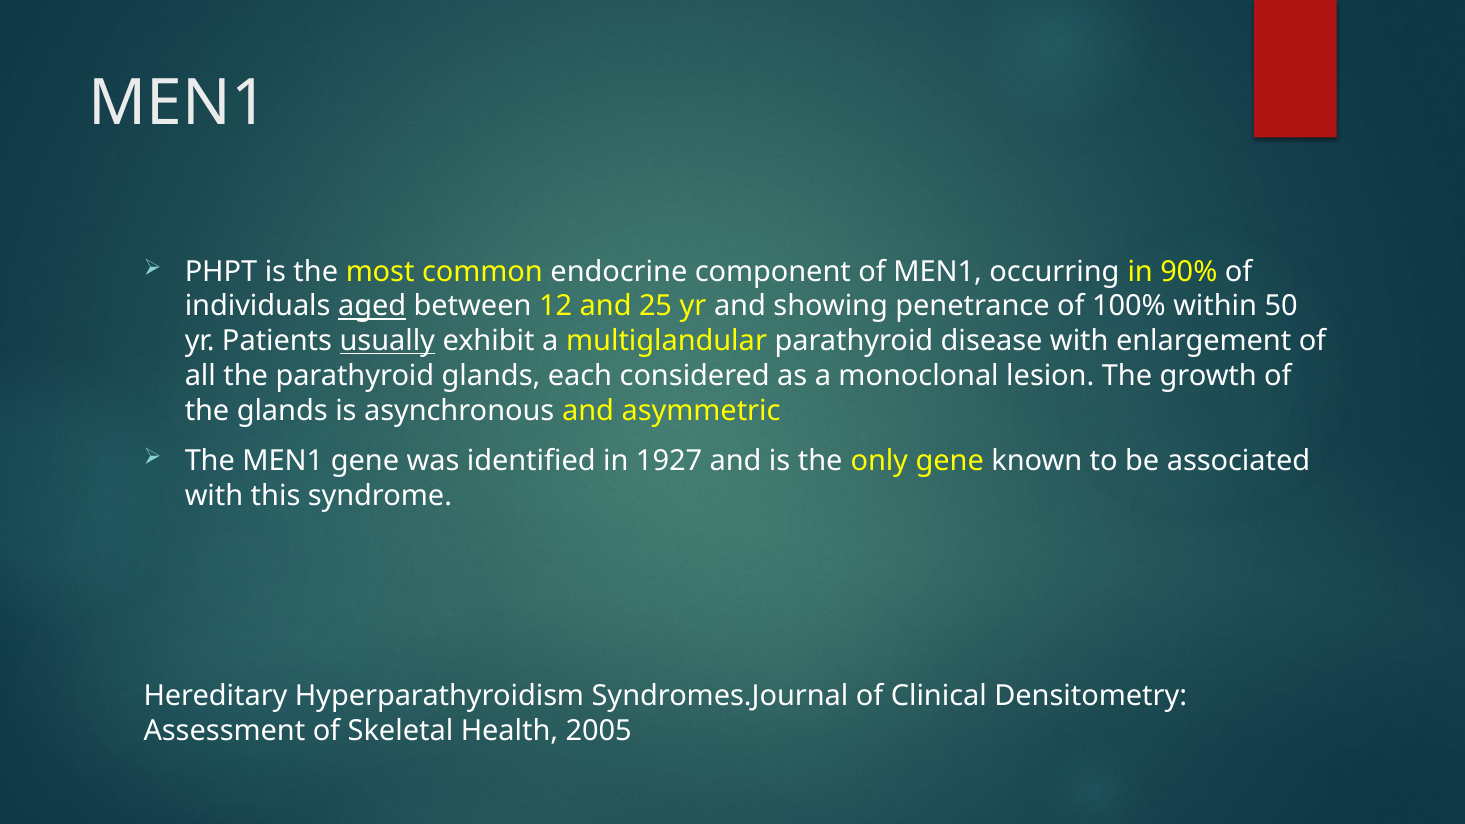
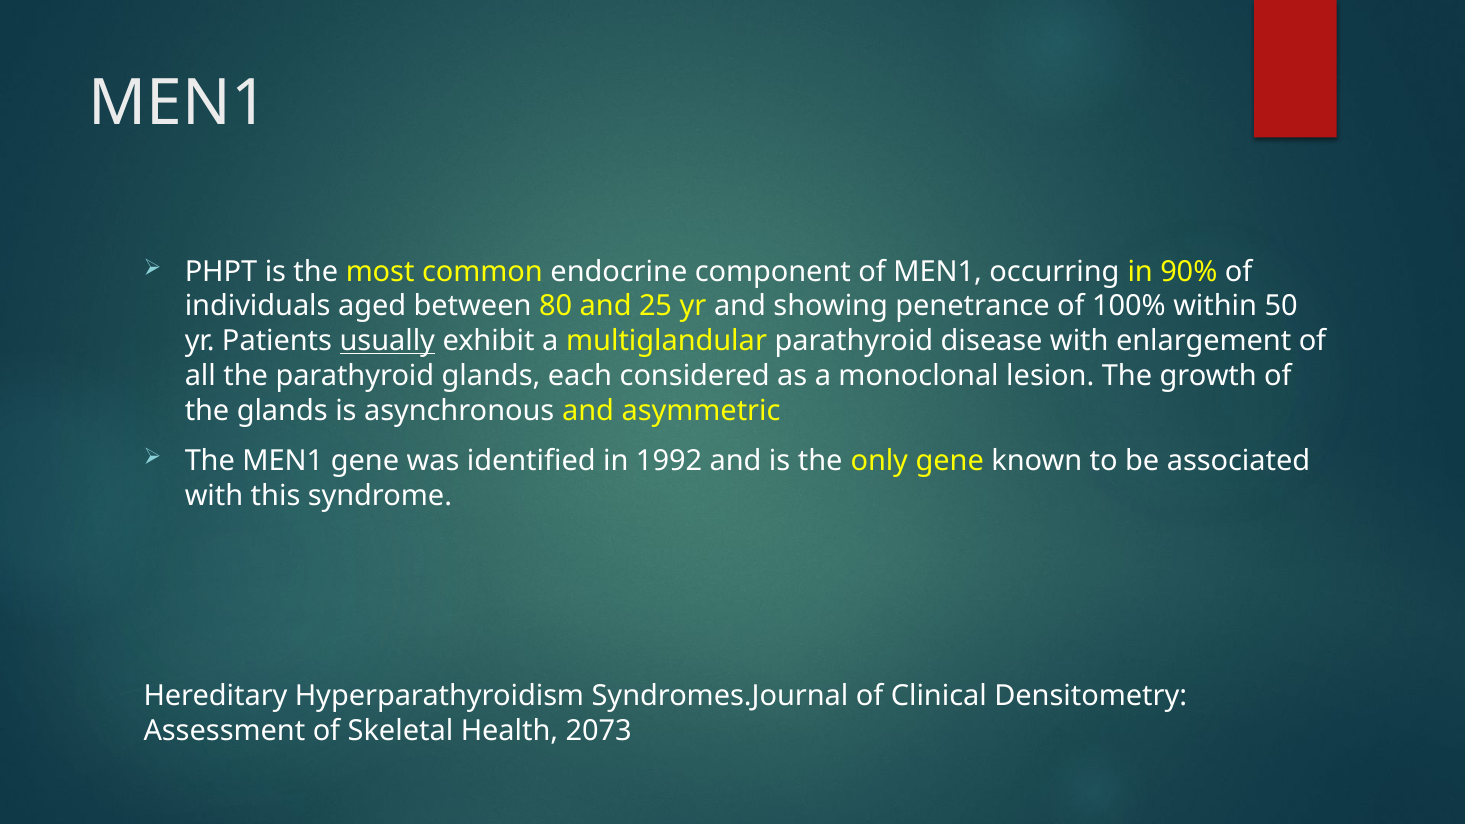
aged underline: present -> none
12: 12 -> 80
1927: 1927 -> 1992
2005: 2005 -> 2073
